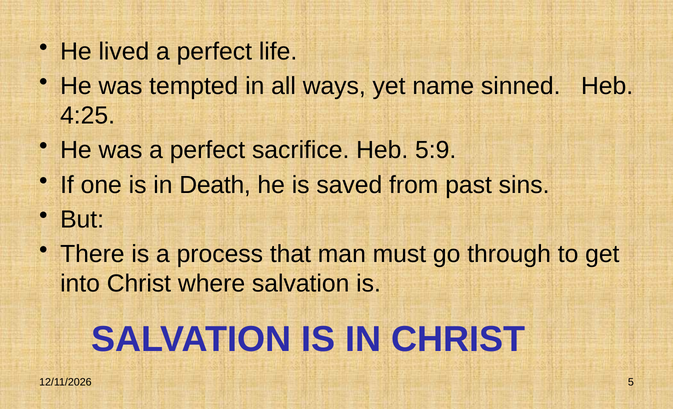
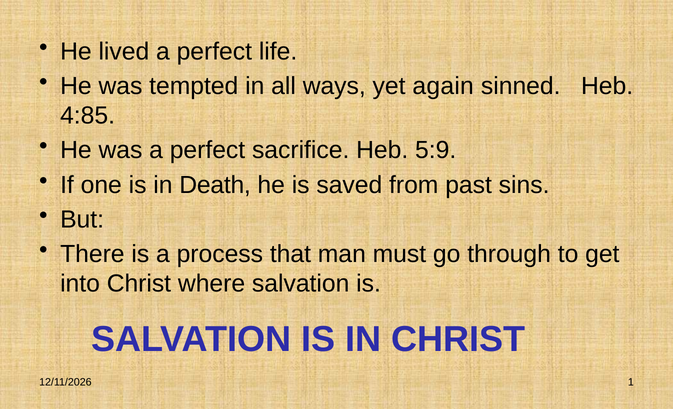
name: name -> again
4:25: 4:25 -> 4:85
5: 5 -> 1
